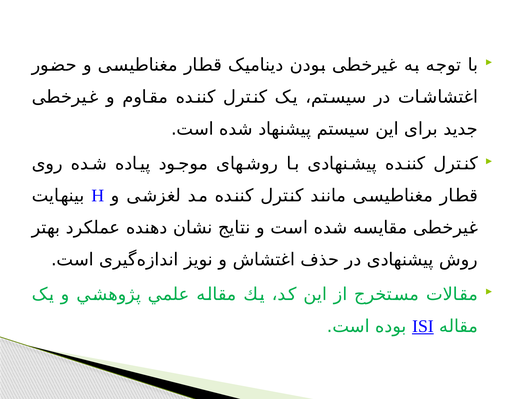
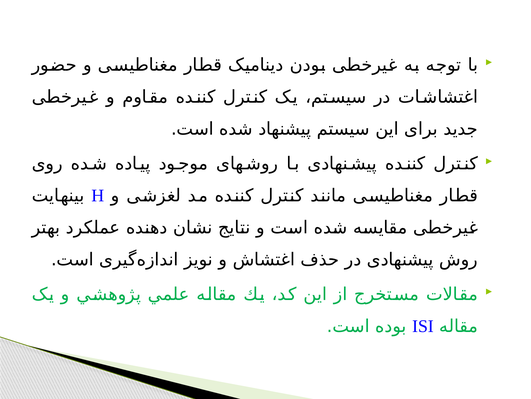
ISI underline: present -> none
